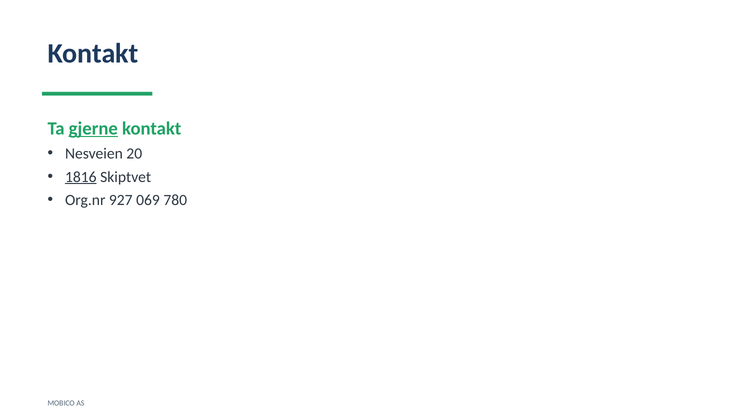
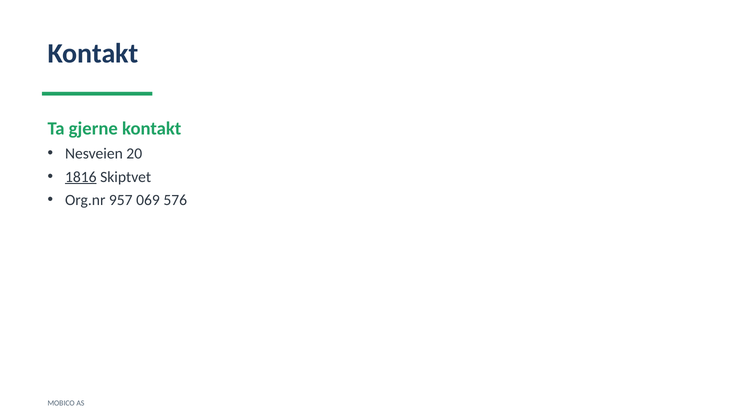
gjerne underline: present -> none
927: 927 -> 957
780: 780 -> 576
